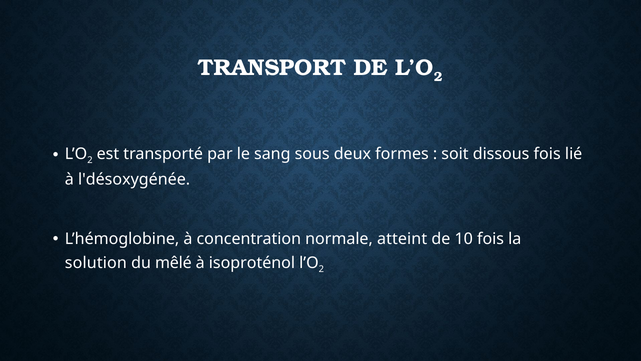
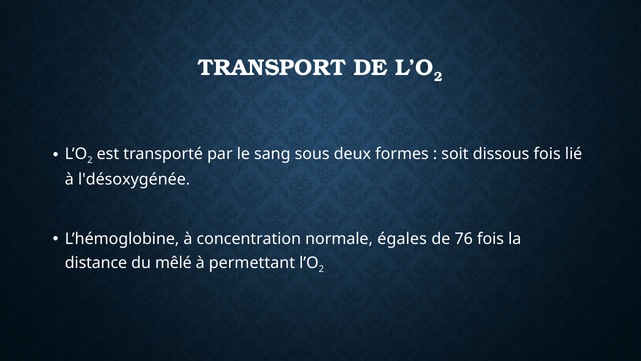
atteint: atteint -> égales
10: 10 -> 76
solution: solution -> distance
isoproténol: isoproténol -> permettant
